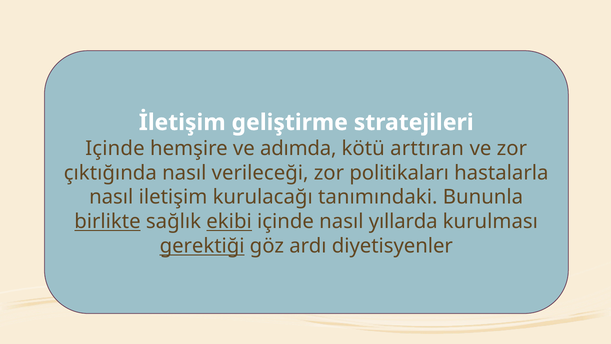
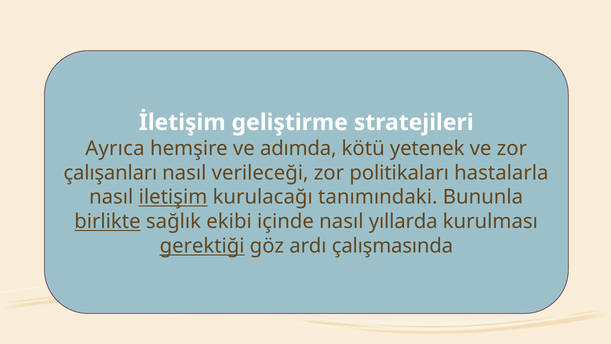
Içinde at (115, 148): Içinde -> Ayrıca
arttıran: arttıran -> yetenek
çıktığında: çıktığında -> çalışanları
iletişim underline: none -> present
ekibi underline: present -> none
diyetisyenler: diyetisyenler -> çalışmasında
